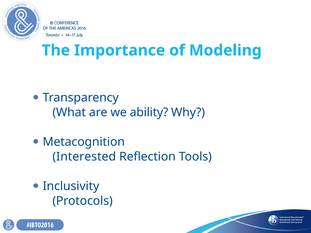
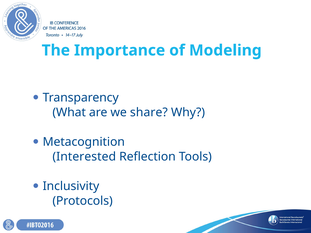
ability: ability -> share
